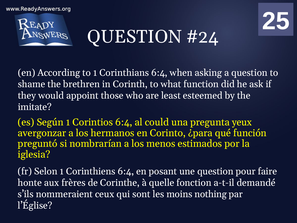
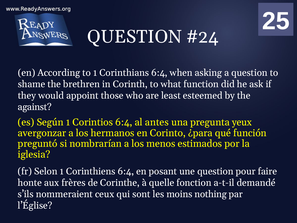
imitate: imitate -> against
could: could -> antes
